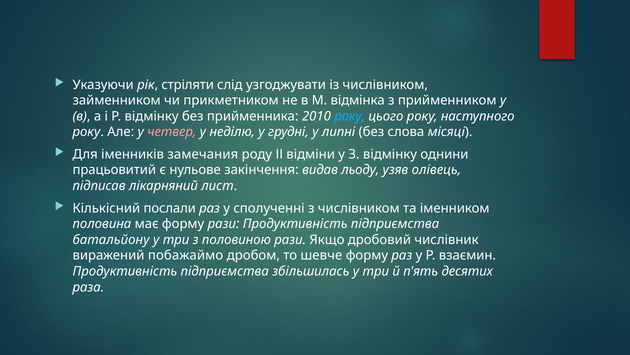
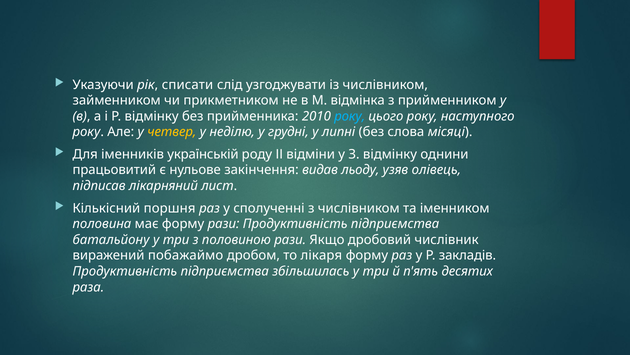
стріляти: стріляти -> списати
четвер colour: pink -> yellow
замечания: замечания -> українській
послали: послали -> поршня
шевче: шевче -> лікаря
взаємин: взаємин -> закладів
